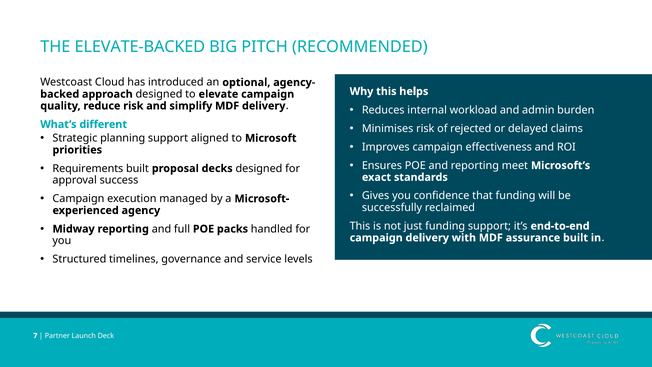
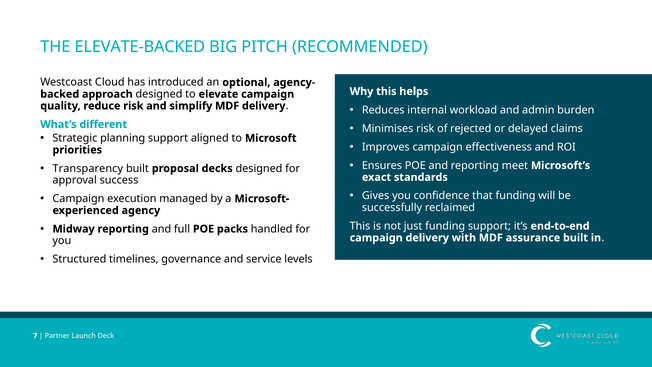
Requirements: Requirements -> Transparency
